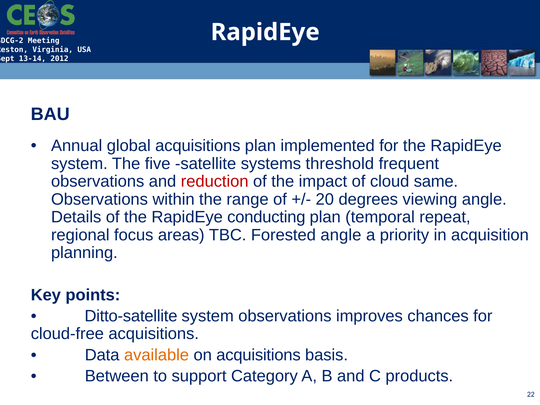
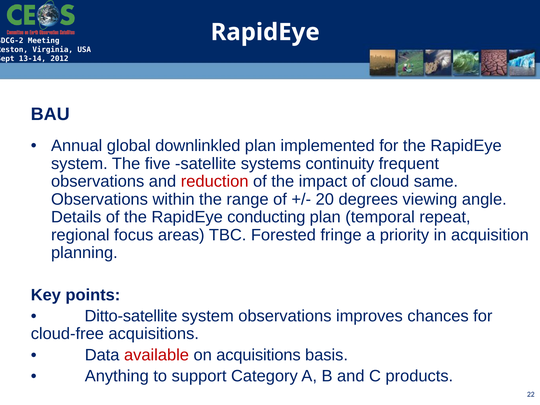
global acquisitions: acquisitions -> downlinkled
threshold: threshold -> continuity
Forested angle: angle -> fringe
available colour: orange -> red
Between: Between -> Anything
